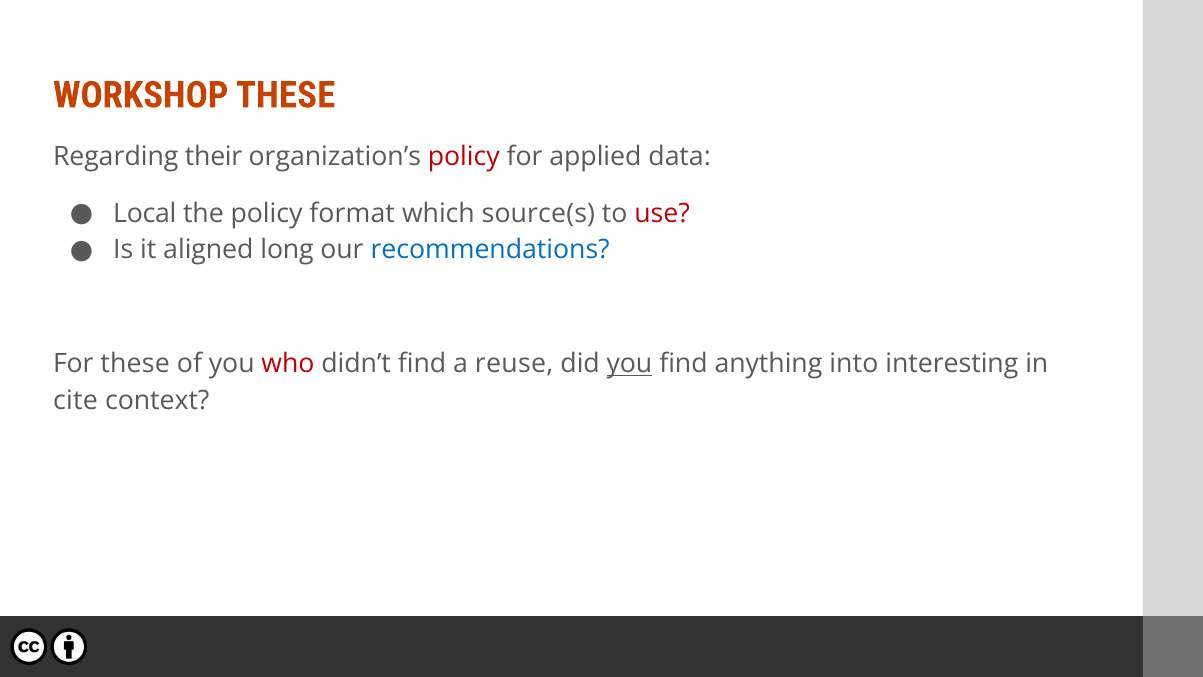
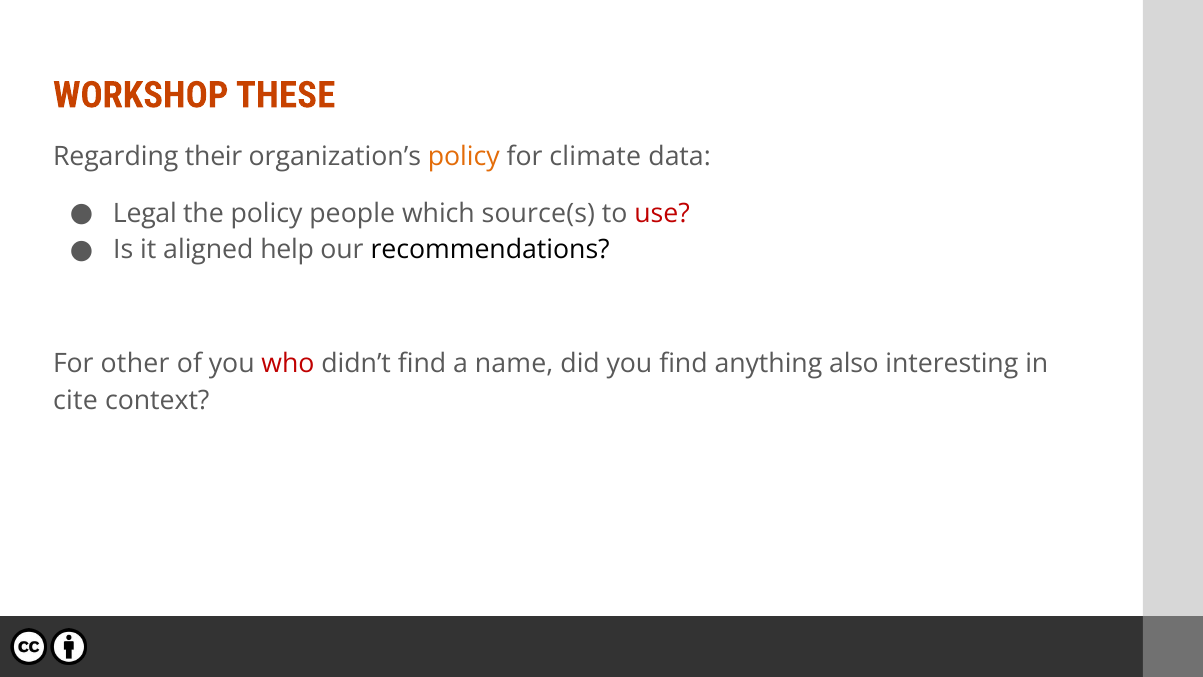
policy at (464, 156) colour: red -> orange
applied: applied -> climate
Local: Local -> Legal
format: format -> people
long: long -> help
recommendations colour: blue -> black
For these: these -> other
reuse: reuse -> name
you at (629, 364) underline: present -> none
into: into -> also
